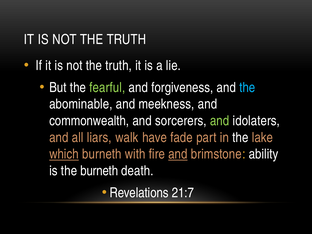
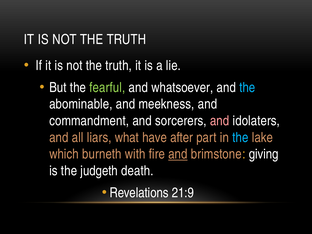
forgiveness: forgiveness -> whatsoever
commonwealth: commonwealth -> commandment
and at (220, 121) colour: light green -> pink
walk: walk -> what
fade: fade -> after
the at (240, 137) colour: white -> light blue
which underline: present -> none
ability: ability -> giving
the burneth: burneth -> judgeth
21:7: 21:7 -> 21:9
